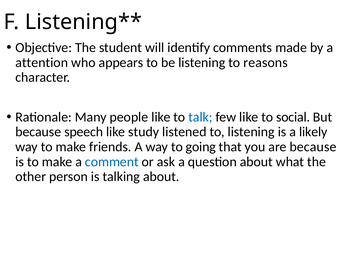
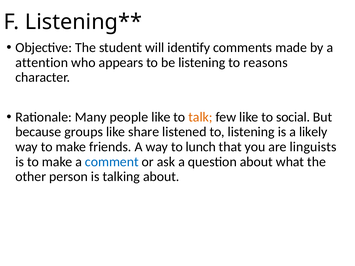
talk colour: blue -> orange
speech: speech -> groups
study: study -> share
going: going -> lunch
are because: because -> linguists
